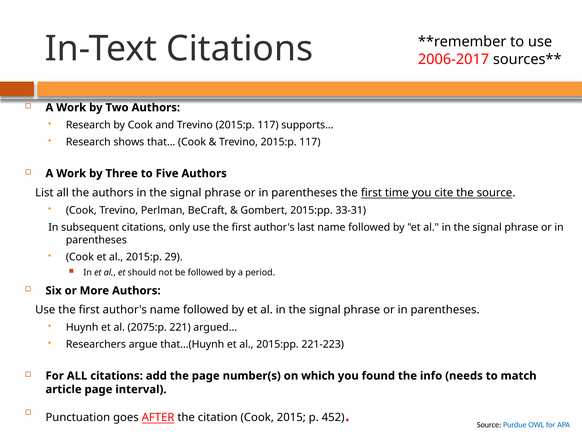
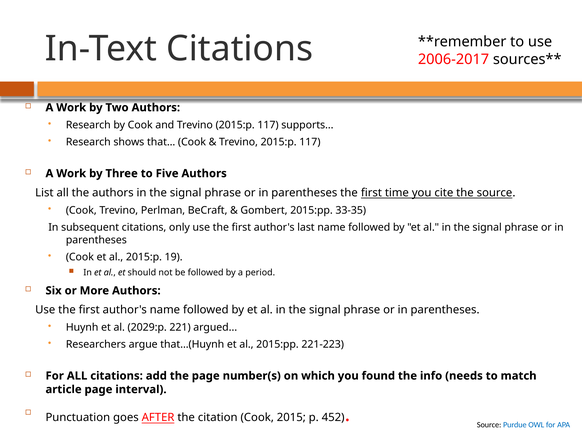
33-31: 33-31 -> 33-35
29: 29 -> 19
2075:p: 2075:p -> 2029:p
